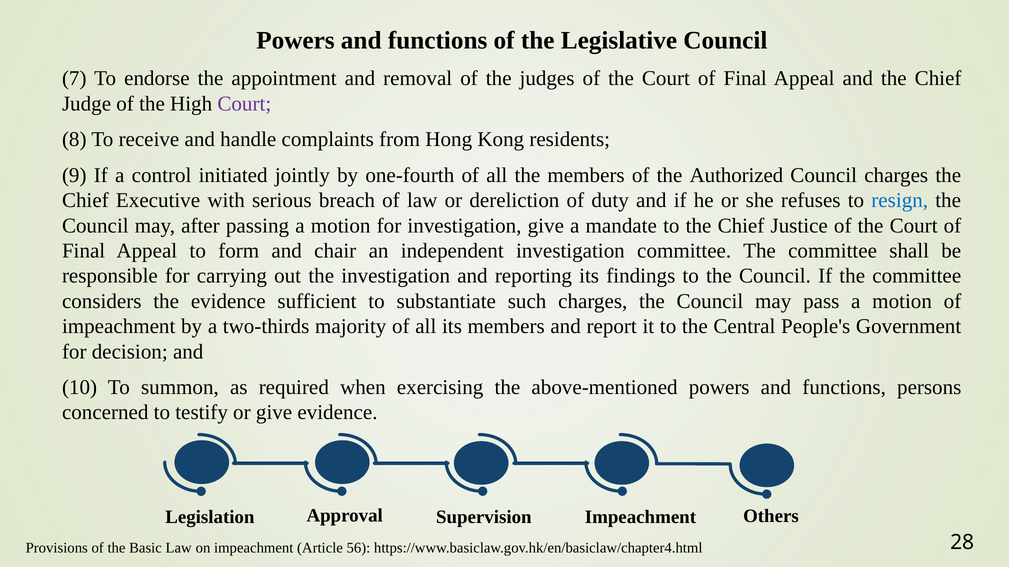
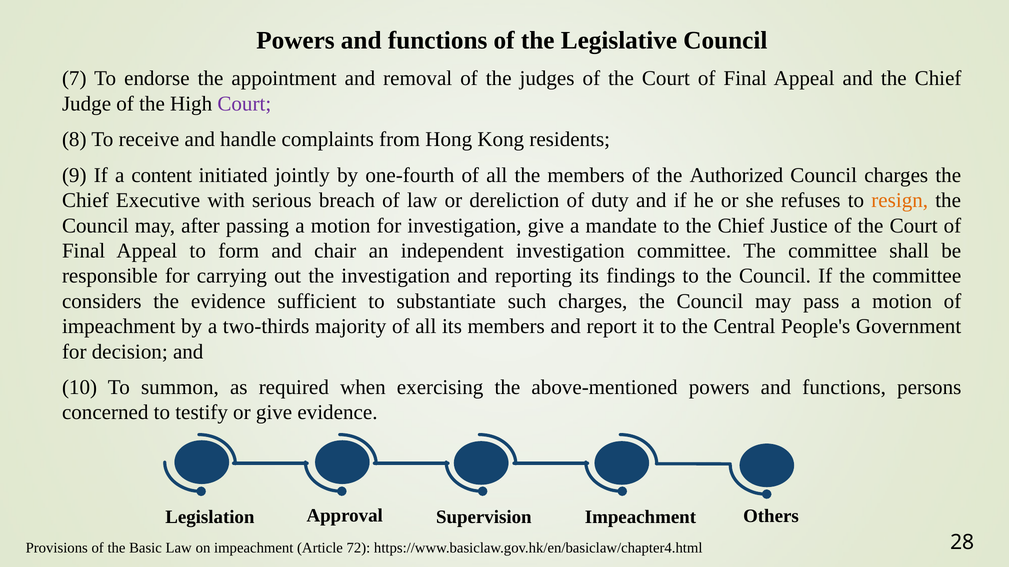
control: control -> content
resign colour: blue -> orange
56: 56 -> 72
